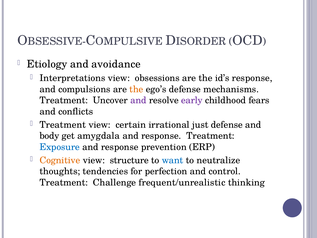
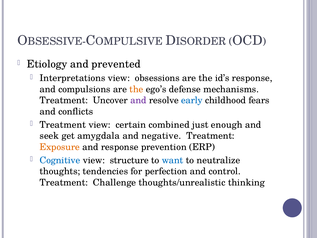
avoidance: avoidance -> prevented
early colour: purple -> blue
irrational: irrational -> combined
just defense: defense -> enough
body: body -> seek
response at (161, 136): response -> negative
Exposure colour: blue -> orange
Cognitive colour: orange -> blue
frequent/unrealistic: frequent/unrealistic -> thoughts/unrealistic
